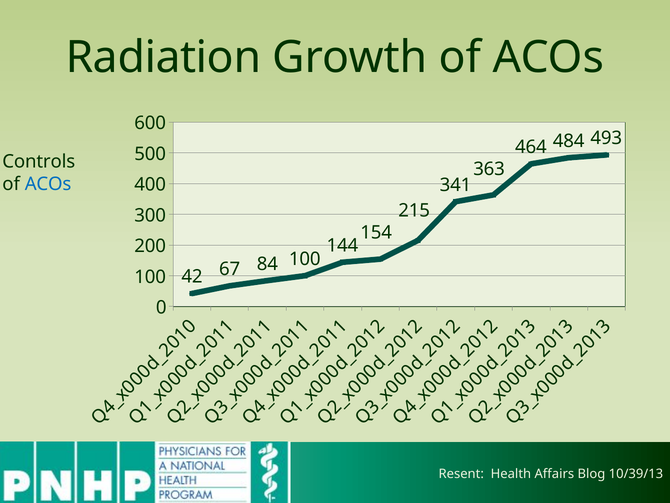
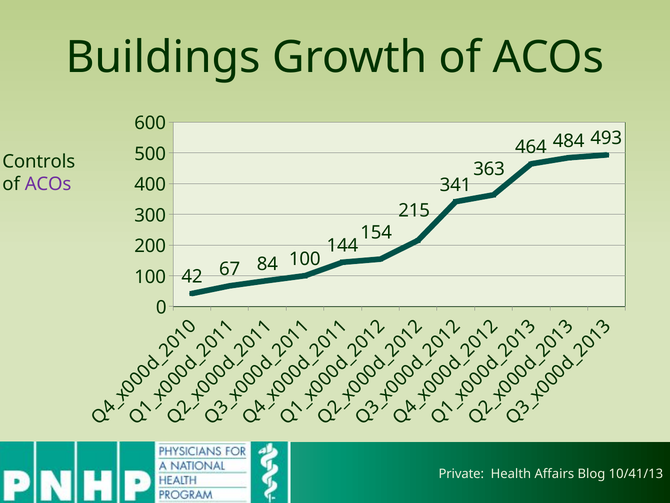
Radiation: Radiation -> Buildings
ACOs at (48, 184) colour: blue -> purple
Resent: Resent -> Private
10/39/13: 10/39/13 -> 10/41/13
